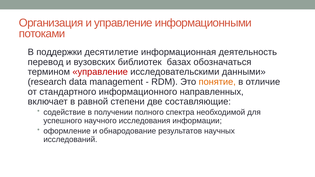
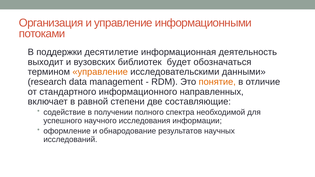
перевод: перевод -> выходит
базах: базах -> будет
управление at (100, 72) colour: red -> orange
